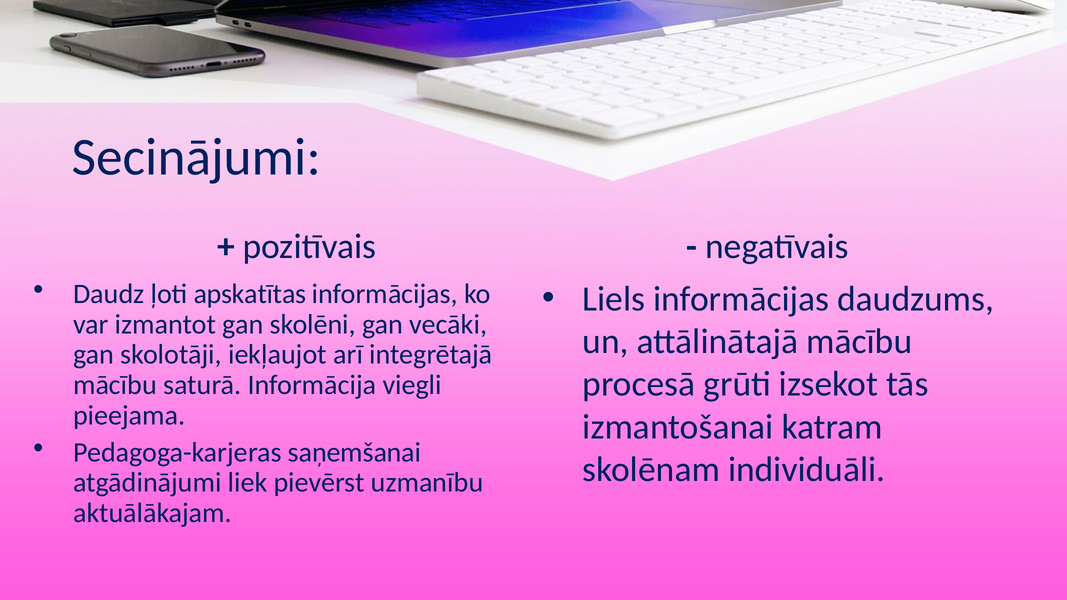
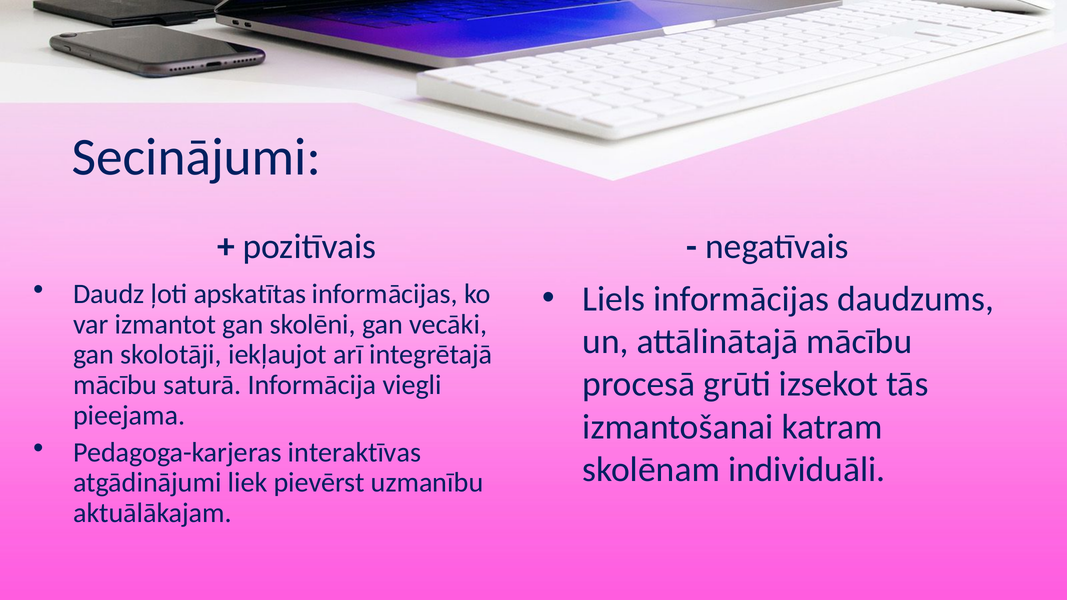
saņemšanai: saņemšanai -> interaktīvas
